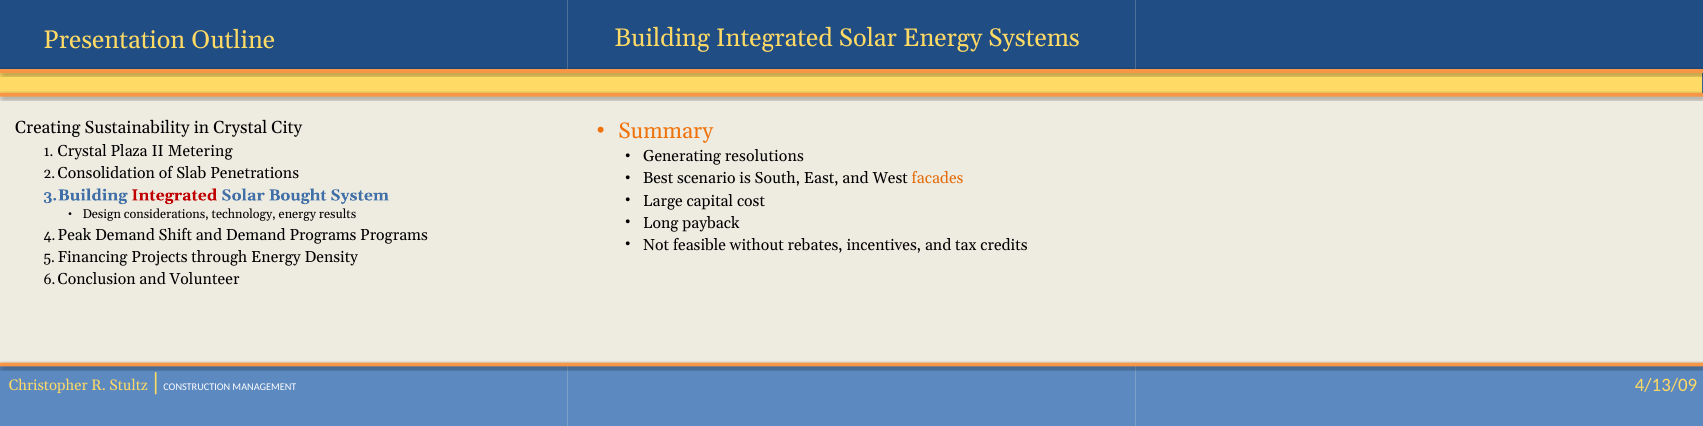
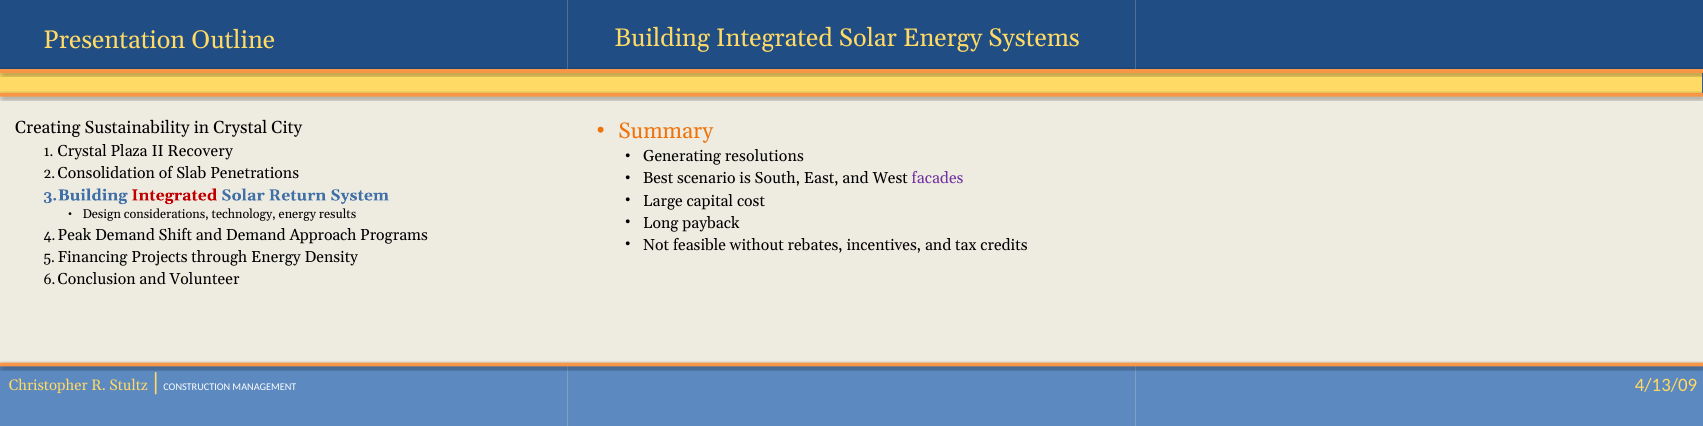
Metering: Metering -> Recovery
facades colour: orange -> purple
Bought: Bought -> Return
Demand Programs: Programs -> Approach
